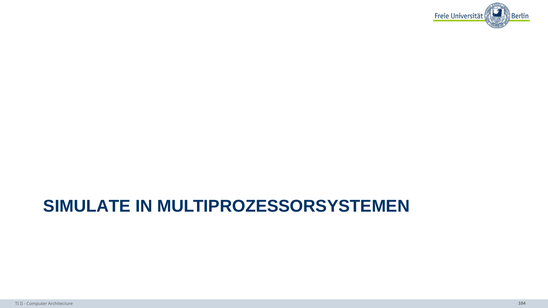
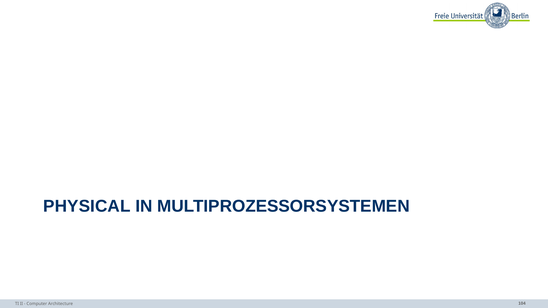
SIMULATE: SIMULATE -> PHYSICAL
